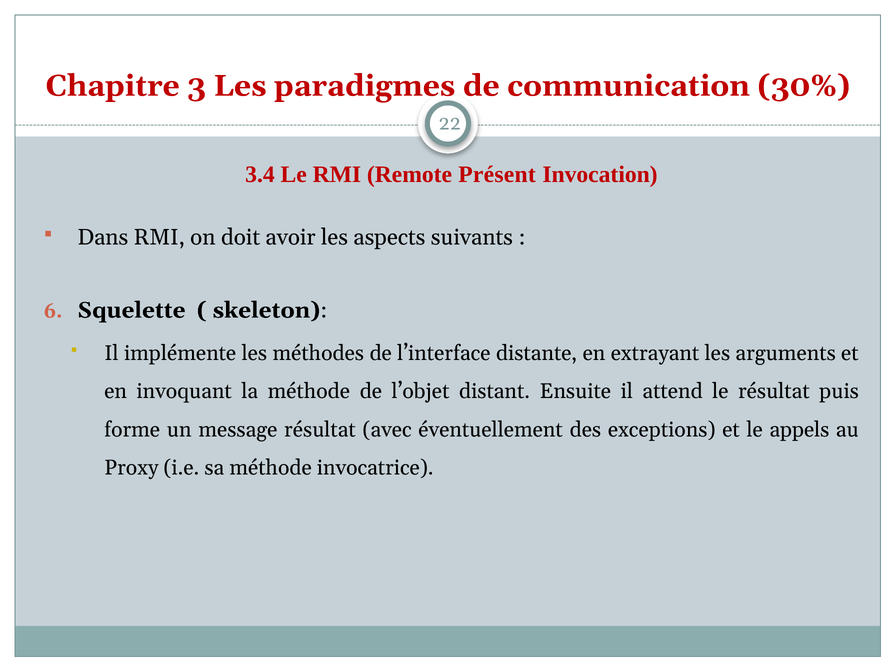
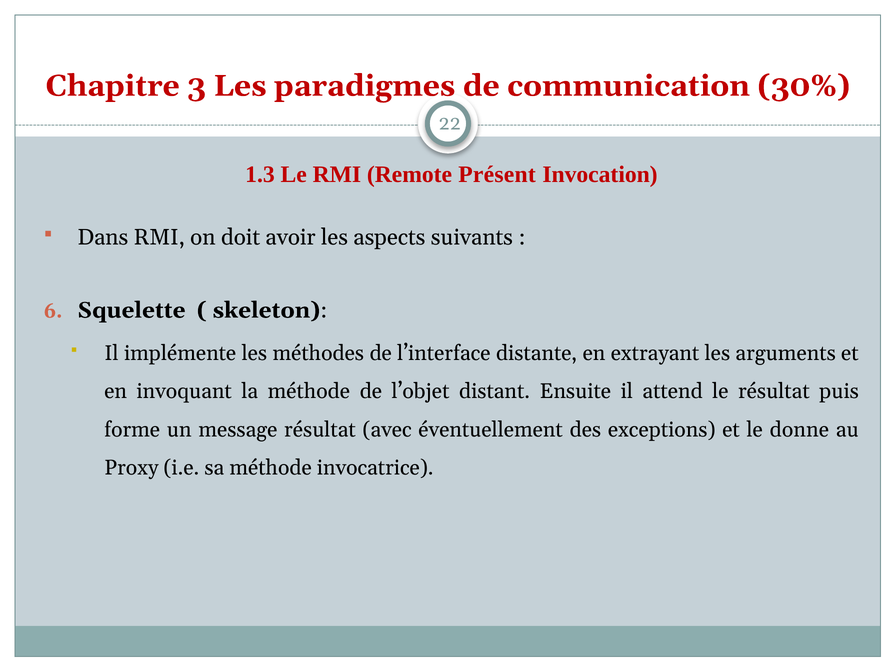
3.4: 3.4 -> 1.3
appels: appels -> donne
